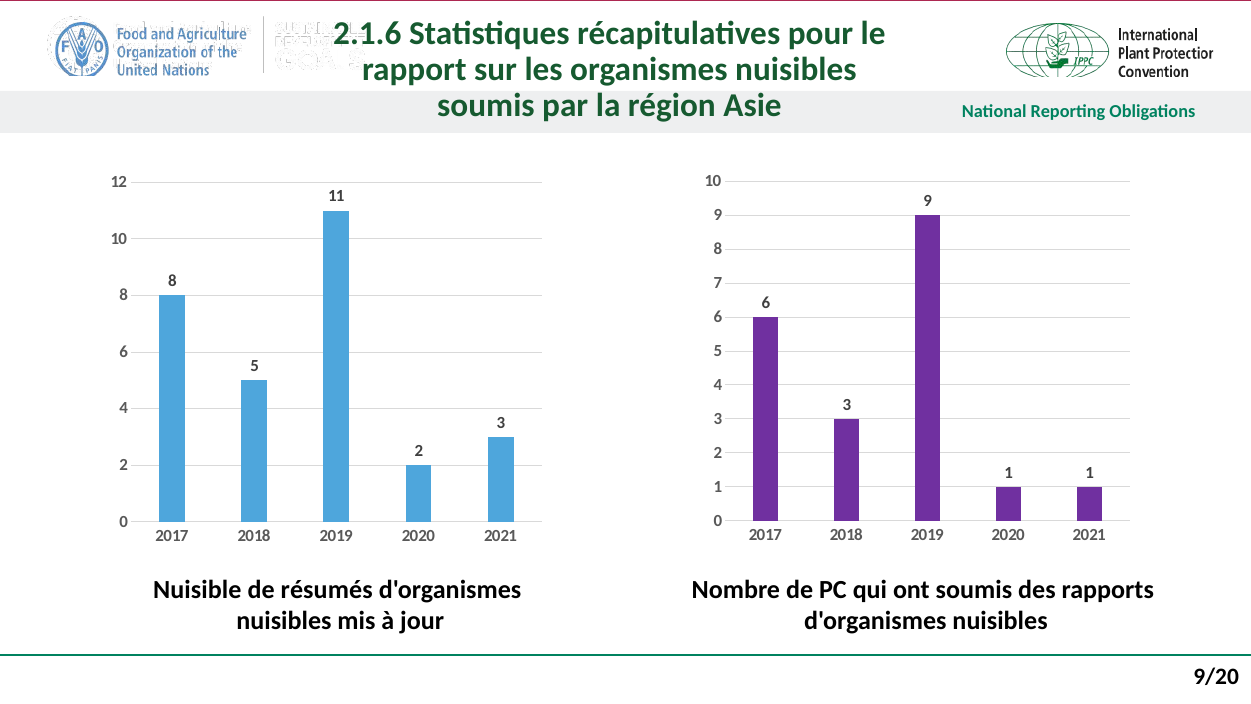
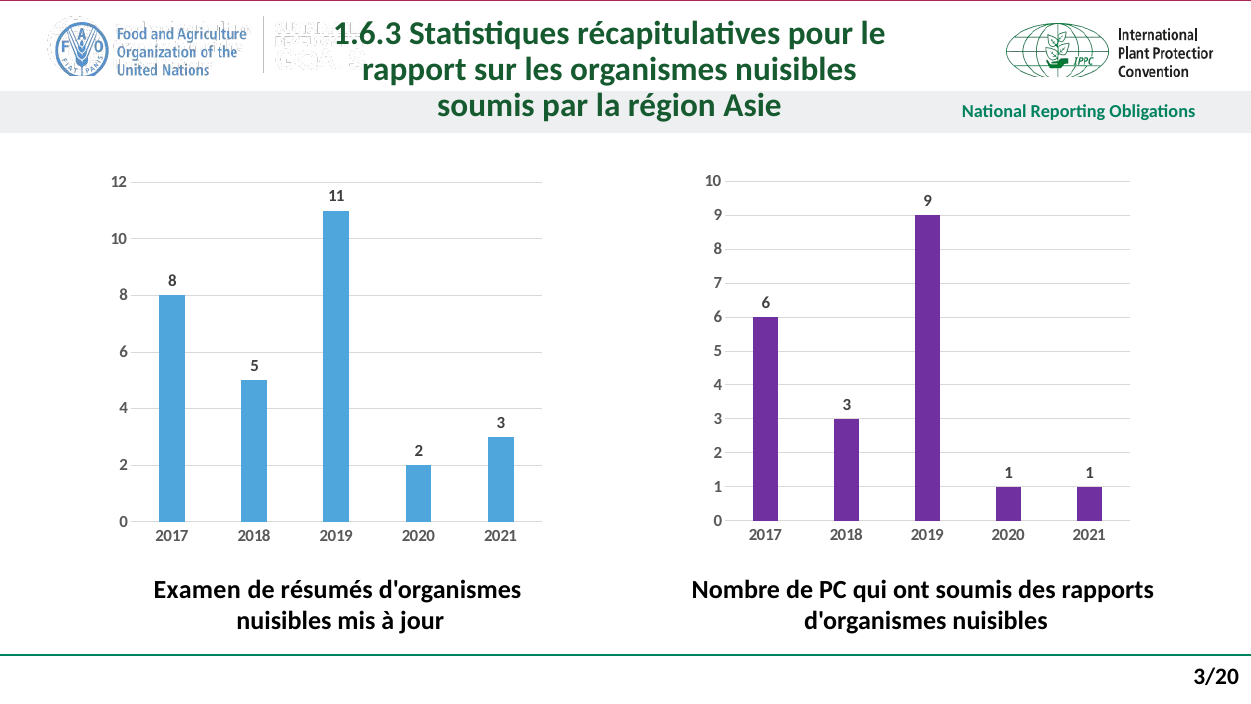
2.1.6: 2.1.6 -> 1.6.3
Nuisible: Nuisible -> Examen
9/20: 9/20 -> 3/20
